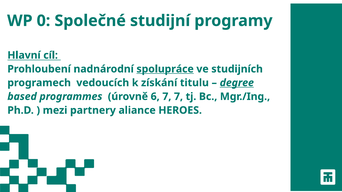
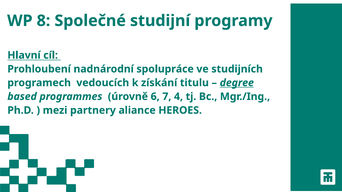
0: 0 -> 8
spolupráce underline: present -> none
7 7: 7 -> 4
